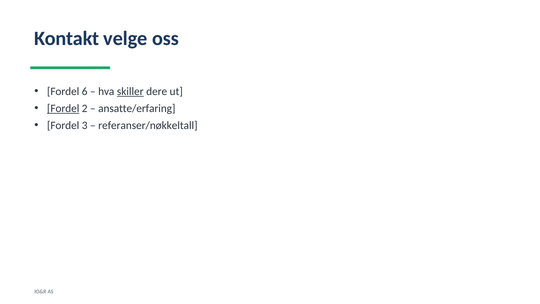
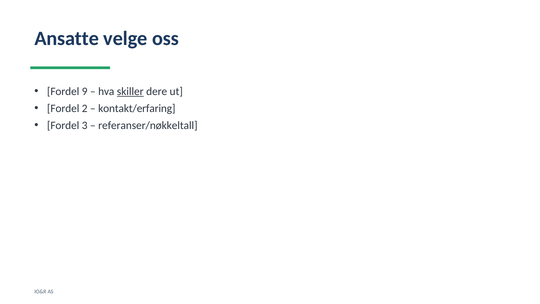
Kontakt: Kontakt -> Ansatte
6: 6 -> 9
Fordel at (63, 108) underline: present -> none
ansatte/erfaring: ansatte/erfaring -> kontakt/erfaring
